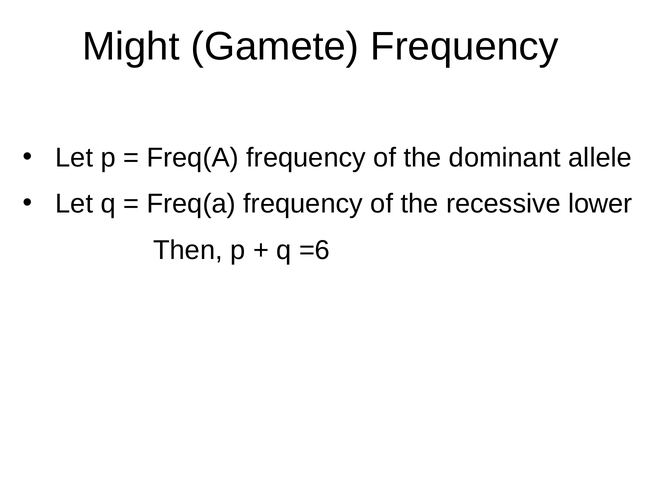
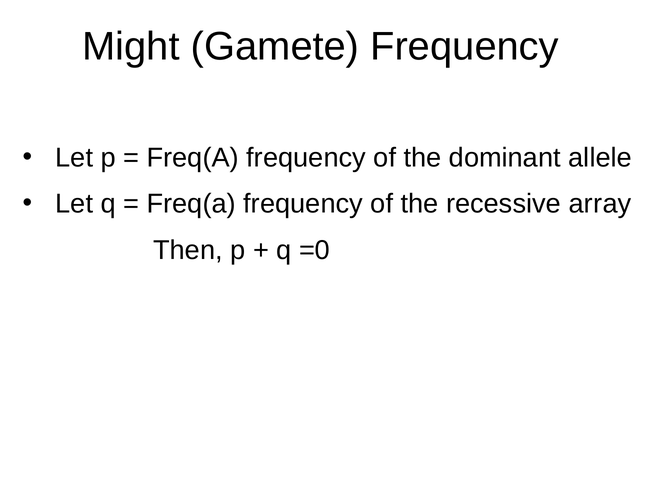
lower: lower -> array
=6: =6 -> =0
